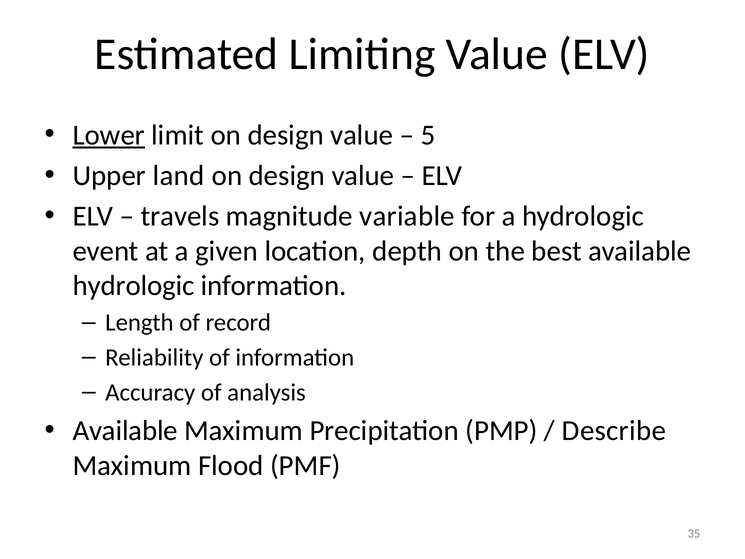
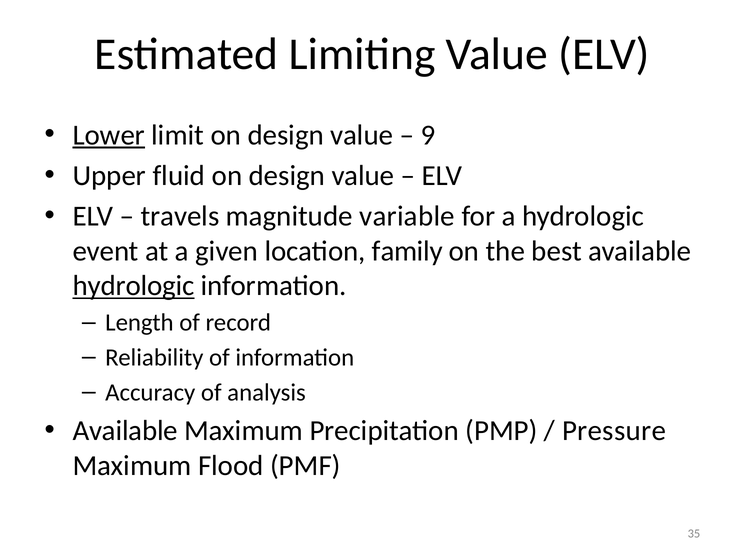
5: 5 -> 9
land: land -> fluid
depth: depth -> family
hydrologic at (134, 286) underline: none -> present
Describe: Describe -> Pressure
